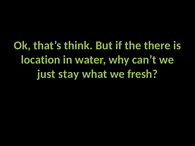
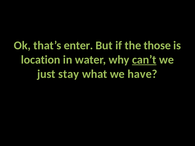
think: think -> enter
there: there -> those
can’t underline: none -> present
fresh: fresh -> have
